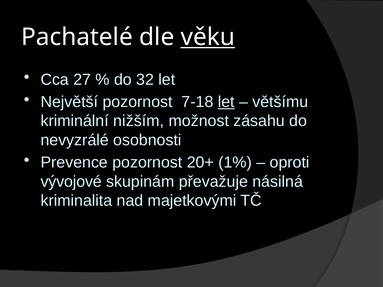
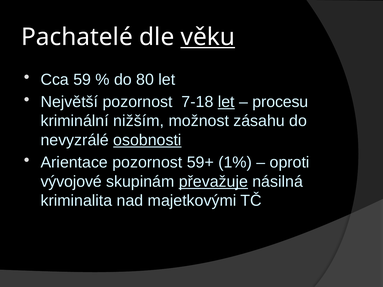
27: 27 -> 59
32: 32 -> 80
většímu: většímu -> procesu
osobnosti underline: none -> present
Prevence: Prevence -> Arientace
20+: 20+ -> 59+
převažuje underline: none -> present
